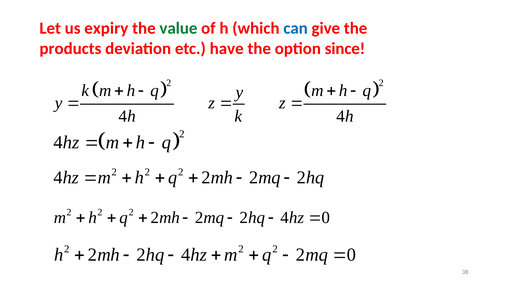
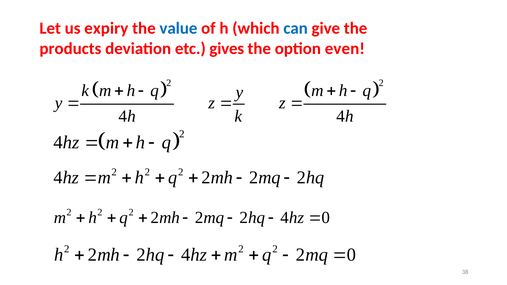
value colour: green -> blue
have: have -> gives
since: since -> even
